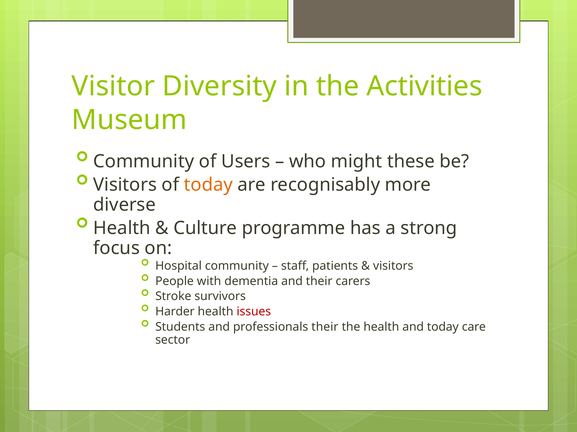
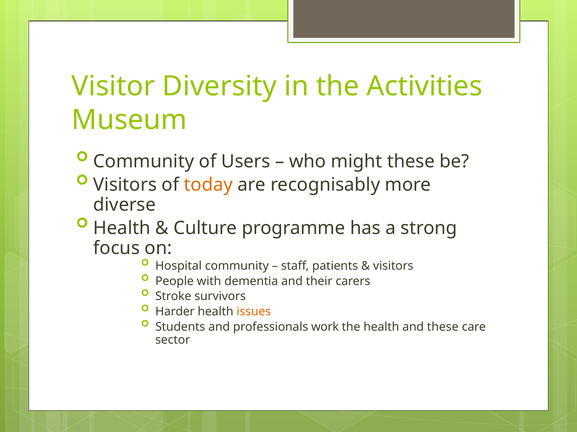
issues colour: red -> orange
professionals their: their -> work
and today: today -> these
